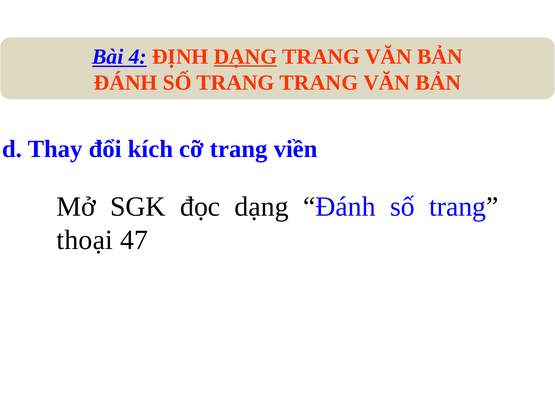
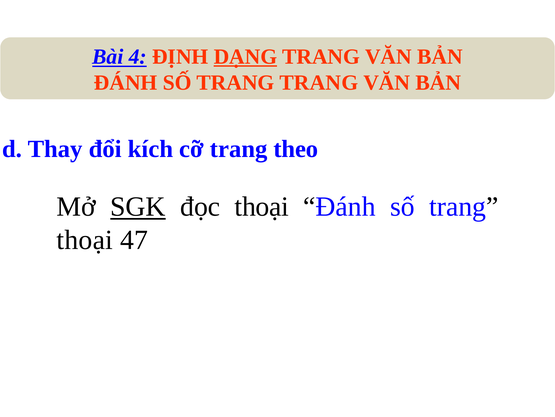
viền: viền -> theo
SGK underline: none -> present
đọc dạng: dạng -> thoại
